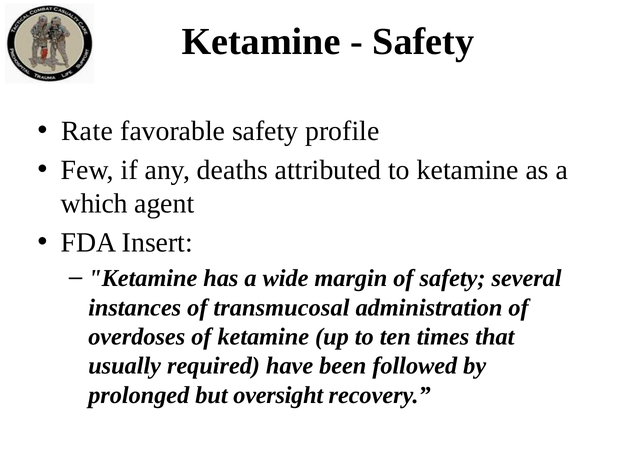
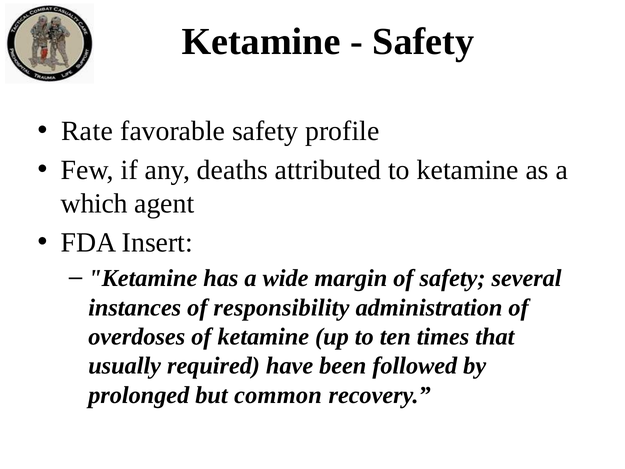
transmucosal: transmucosal -> responsibility
oversight: oversight -> common
